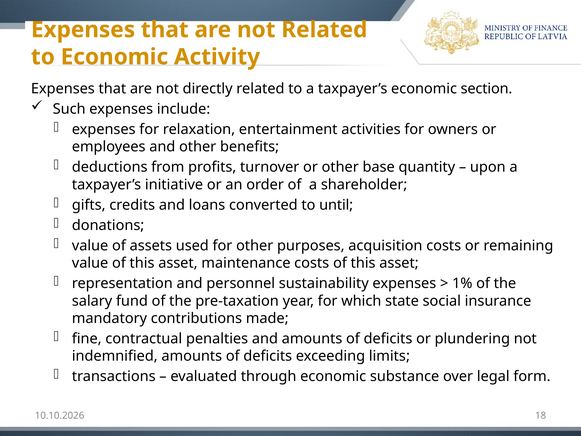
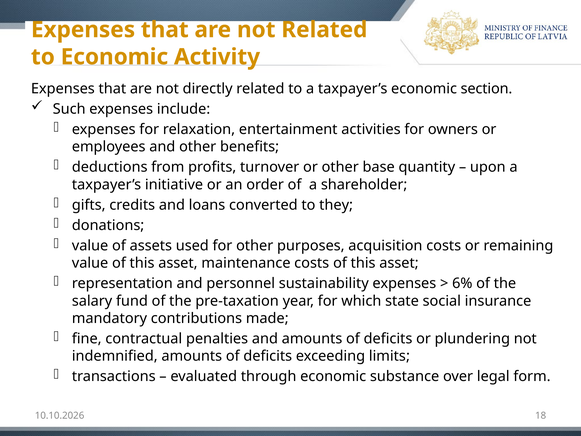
until: until -> they
1%: 1% -> 6%
